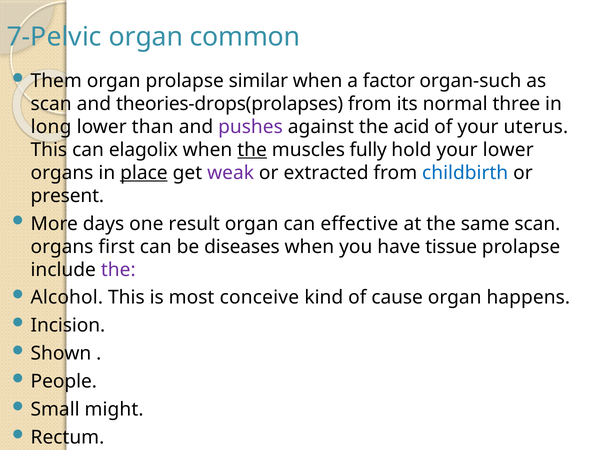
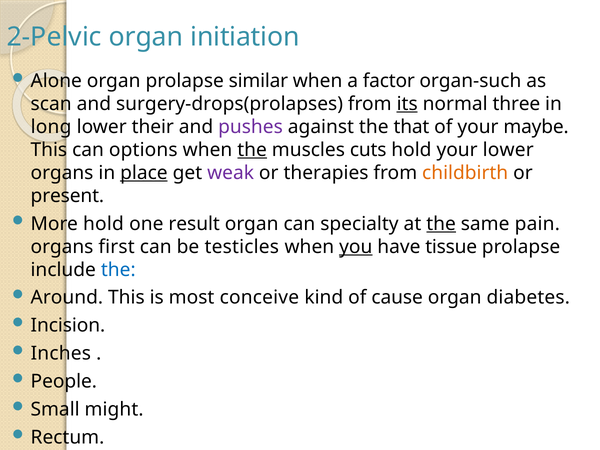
7-Pelvic: 7-Pelvic -> 2-Pelvic
common: common -> initiation
Them: Them -> Alone
theories-drops(prolapses: theories-drops(prolapses -> surgery-drops(prolapses
its underline: none -> present
than: than -> their
acid: acid -> that
uterus: uterus -> maybe
elagolix: elagolix -> options
fully: fully -> cuts
extracted: extracted -> therapies
childbirth colour: blue -> orange
More days: days -> hold
effective: effective -> specialty
the at (441, 224) underline: none -> present
same scan: scan -> pain
diseases: diseases -> testicles
you underline: none -> present
the at (118, 270) colour: purple -> blue
Alcohol: Alcohol -> Around
happens: happens -> diabetes
Shown: Shown -> Inches
